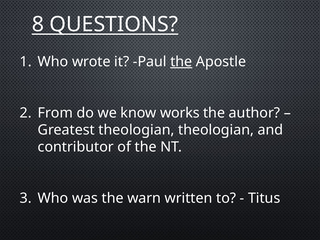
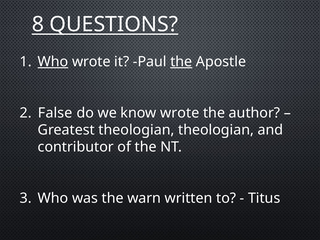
Who at (53, 62) underline: none -> present
From: From -> False
know works: works -> wrote
